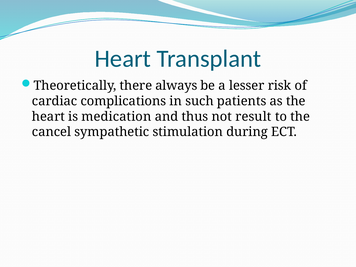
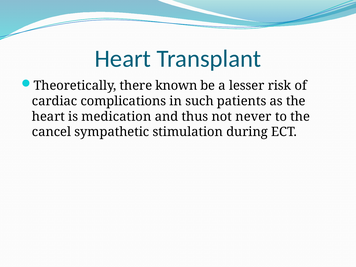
always: always -> known
result: result -> never
